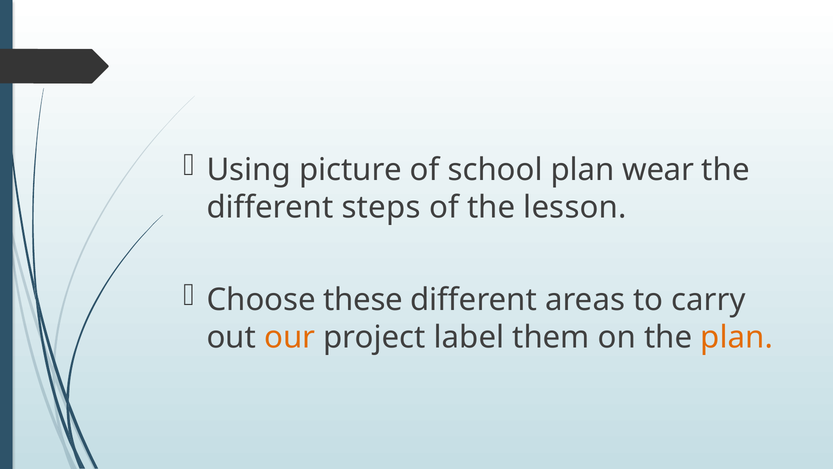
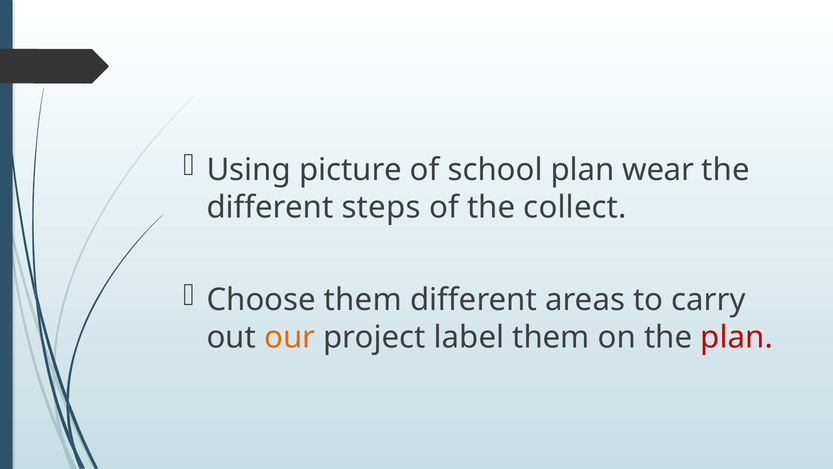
lesson: lesson -> collect
Choose these: these -> them
plan at (737, 337) colour: orange -> red
